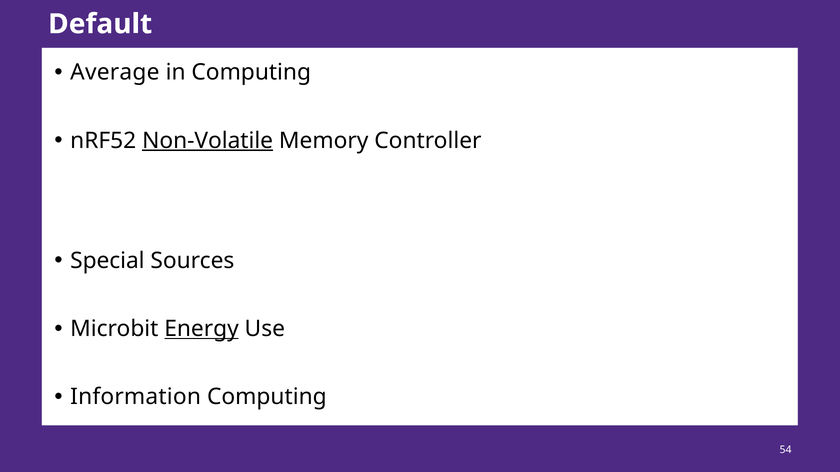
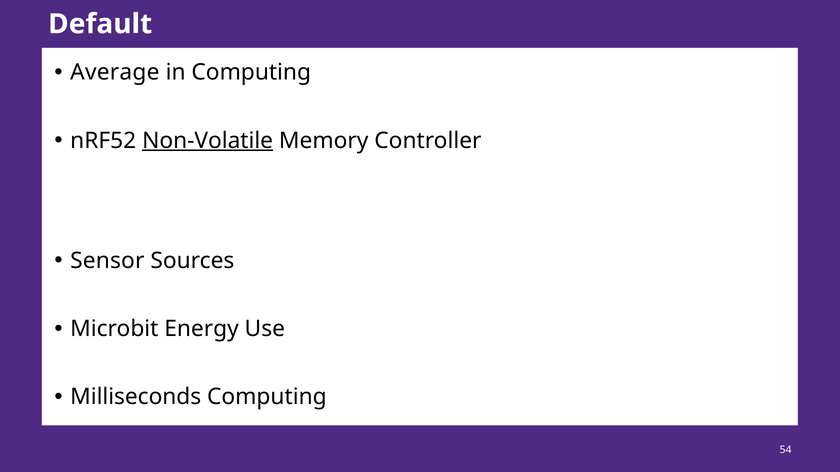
Special: Special -> Sensor
Energy underline: present -> none
Information: Information -> Milliseconds
